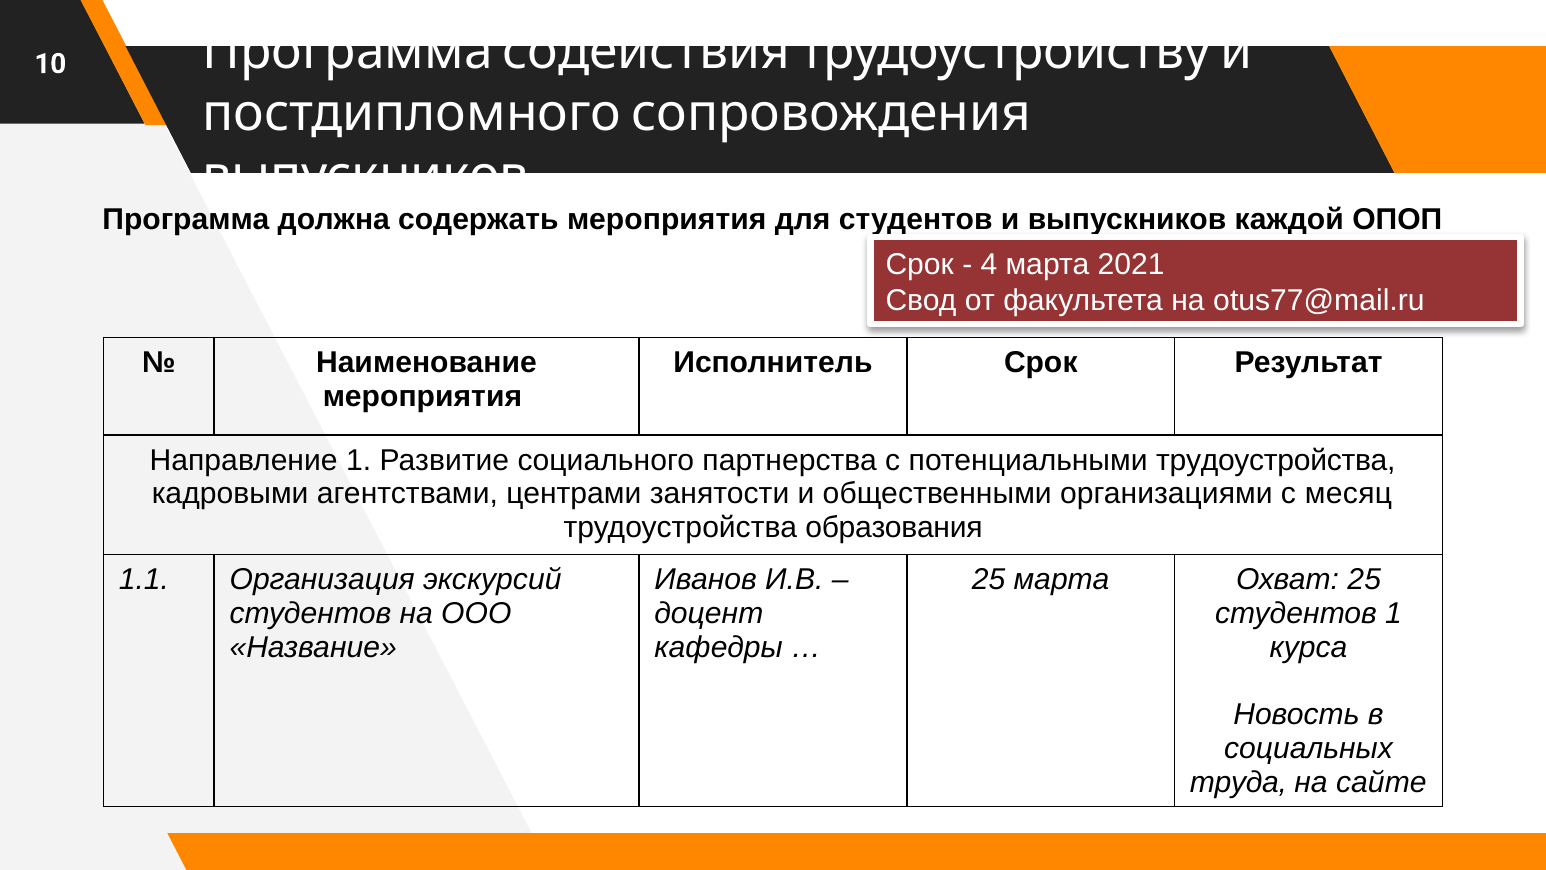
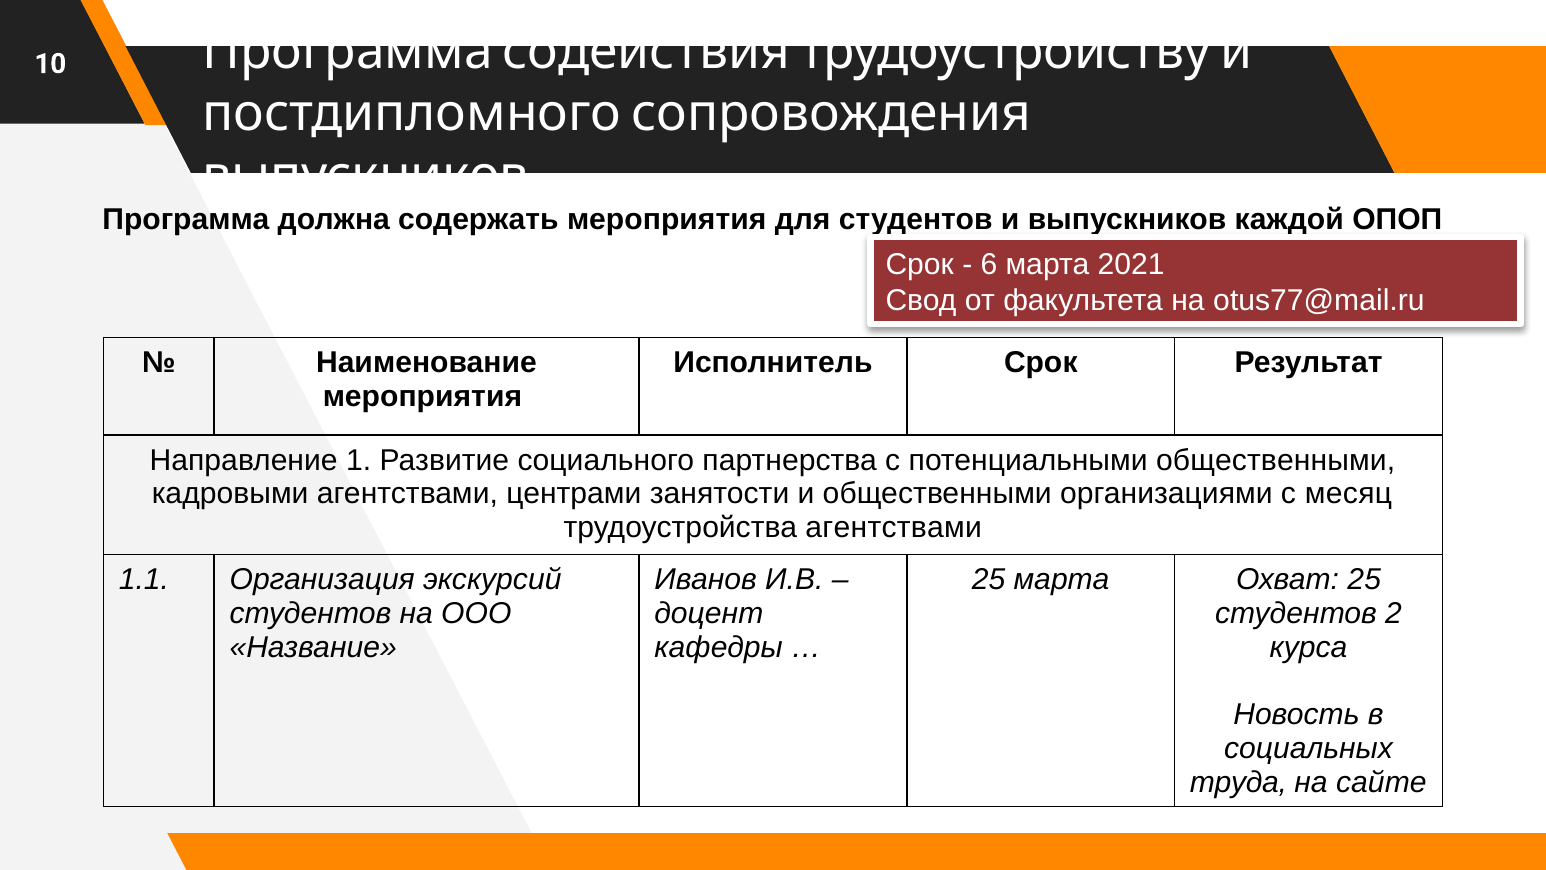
4: 4 -> 6
потенциальными трудоустройства: трудоустройства -> общественными
трудоустройства образования: образования -> агентствами
студентов 1: 1 -> 2
